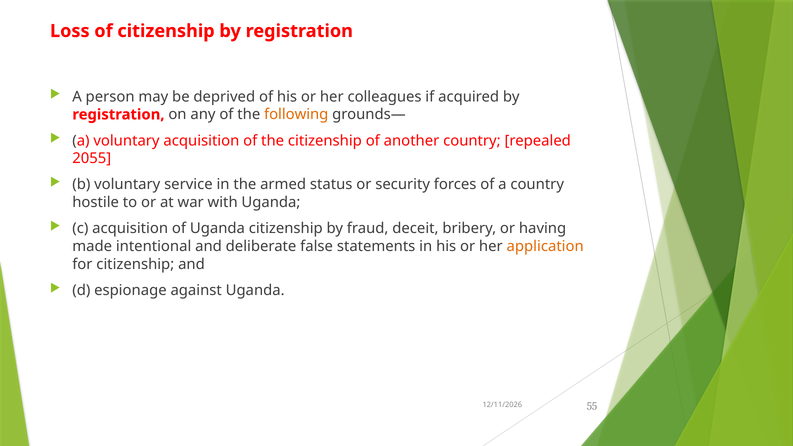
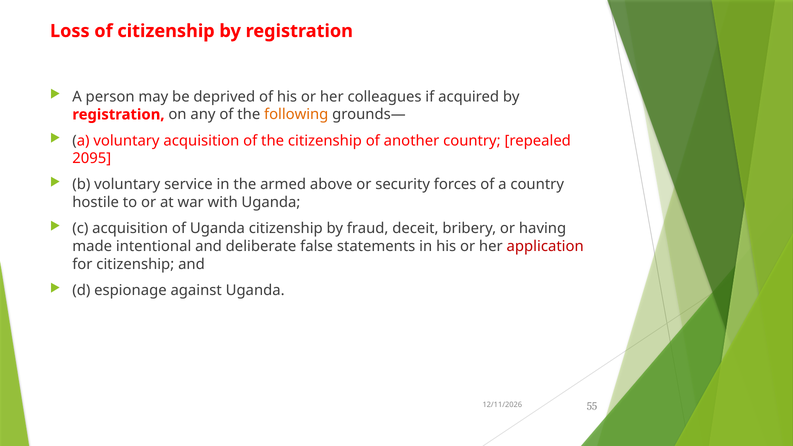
2055: 2055 -> 2095
status: status -> above
application colour: orange -> red
